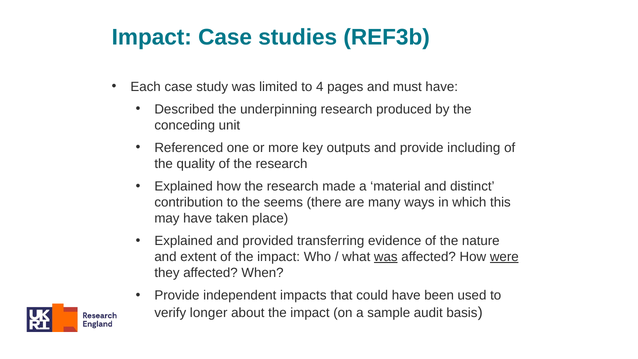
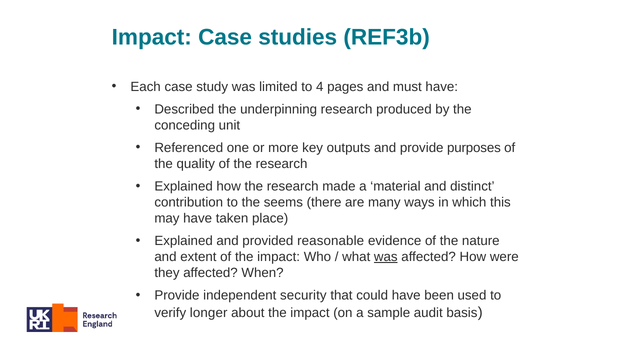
including: including -> purposes
transferring: transferring -> reasonable
were underline: present -> none
impacts: impacts -> security
